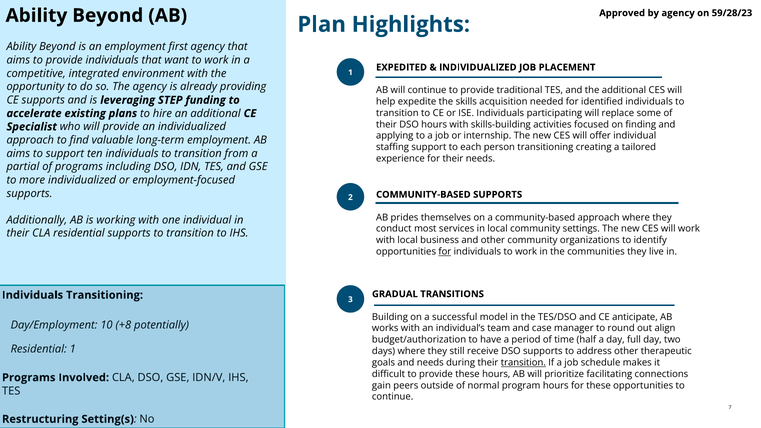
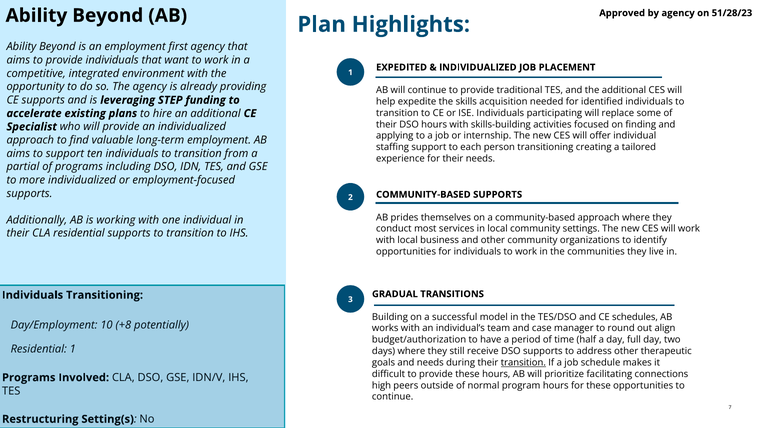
59/28/23: 59/28/23 -> 51/28/23
for at (445, 252) underline: present -> none
anticipate: anticipate -> schedules
gain: gain -> high
